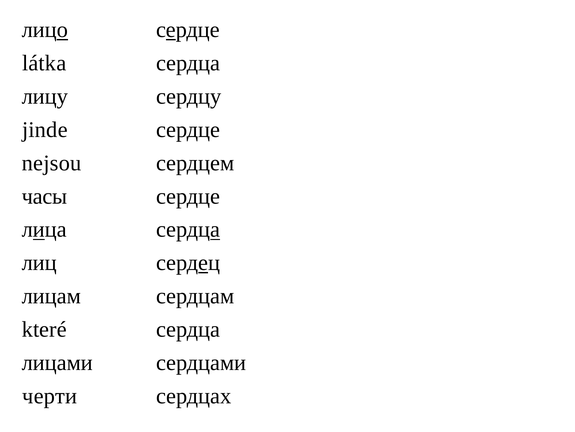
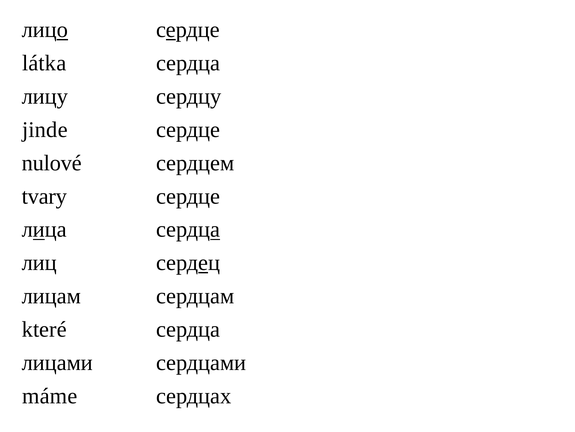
nejsou: nejsou -> nulové
часы: часы -> tvary
черти: черти -> máme
